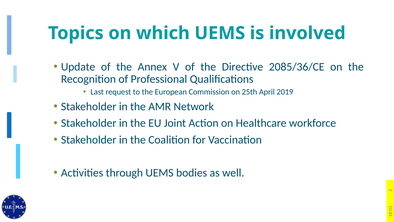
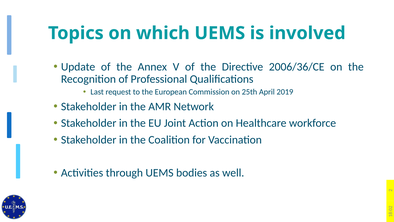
2085/36/CE: 2085/36/CE -> 2006/36/CE
